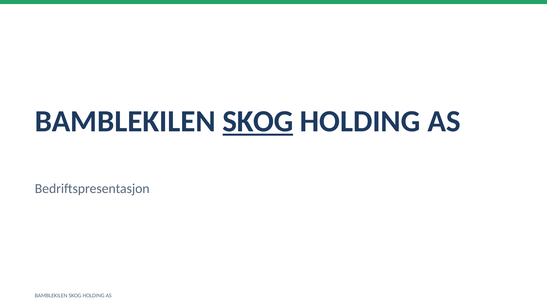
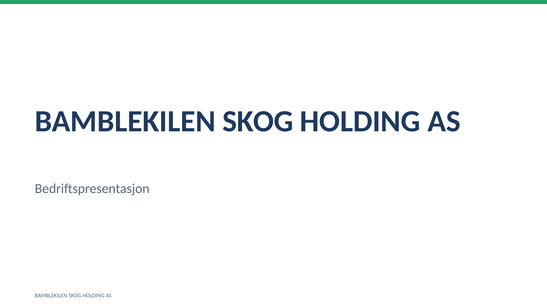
SKOG at (258, 121) underline: present -> none
